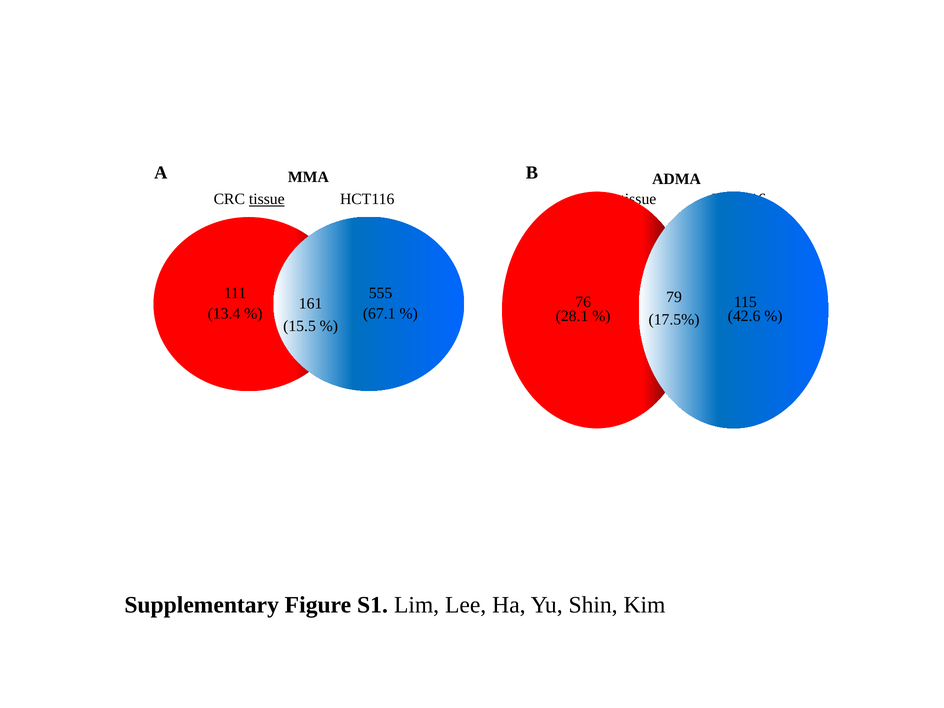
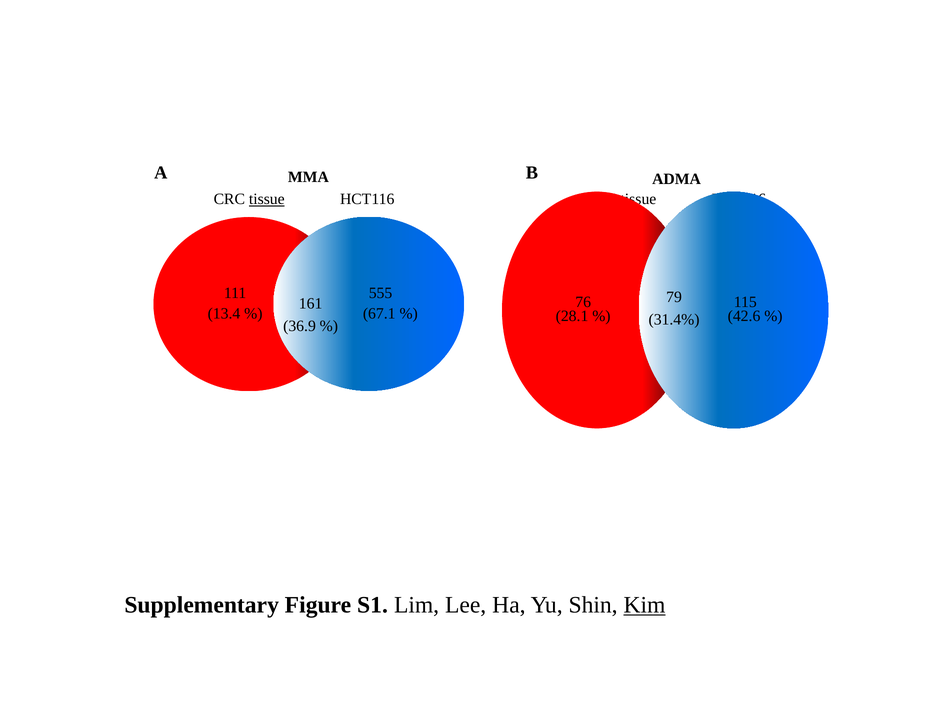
17.5%: 17.5% -> 31.4%
15.5: 15.5 -> 36.9
Kim underline: none -> present
